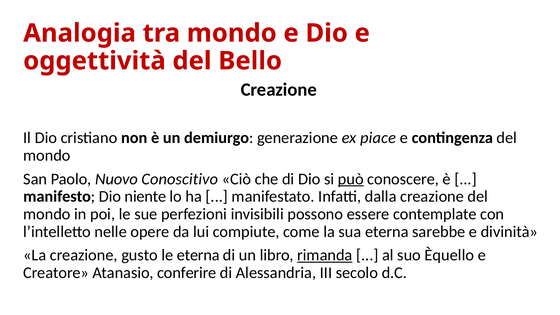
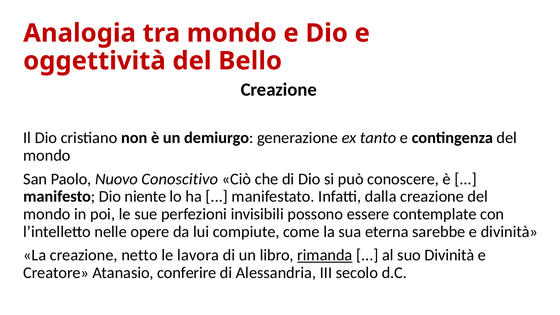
piace: piace -> tanto
può underline: present -> none
gusto: gusto -> netto
le eterna: eterna -> lavora
suo Èquello: Èquello -> Divinità
